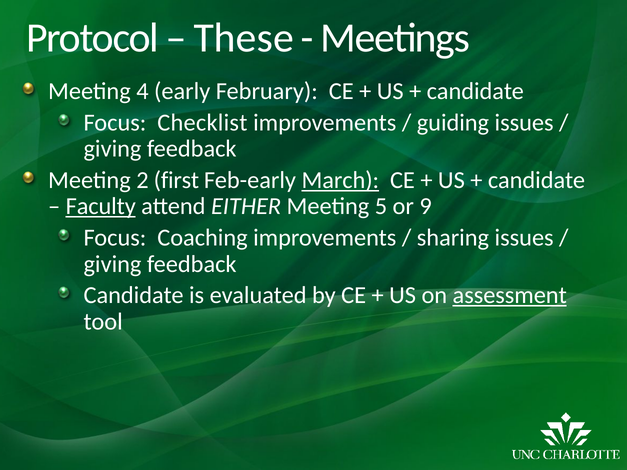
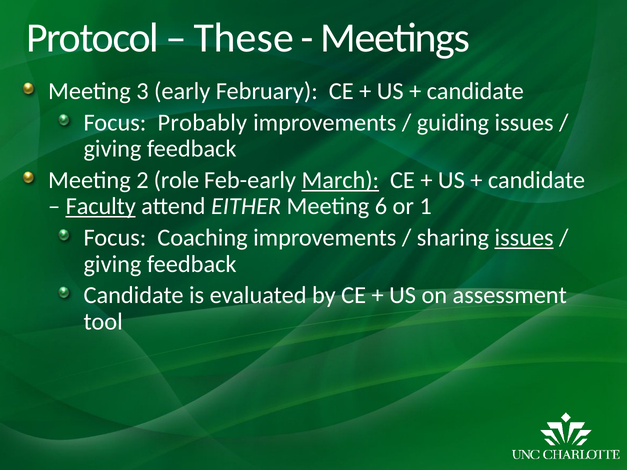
4: 4 -> 3
Checklist: Checklist -> Probably
first: first -> role
5: 5 -> 6
9: 9 -> 1
issues at (524, 238) underline: none -> present
assessment underline: present -> none
